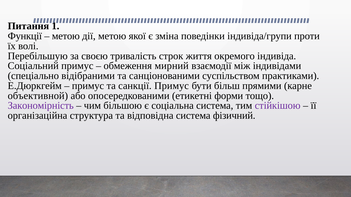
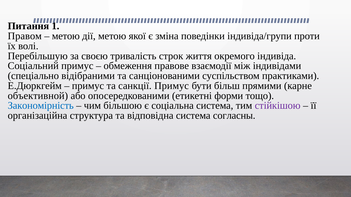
Функції: Функції -> Правом
мирний: мирний -> правове
Закономірність colour: purple -> blue
фізичний: фізичний -> согласны
